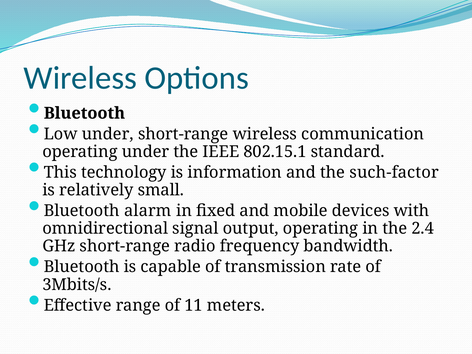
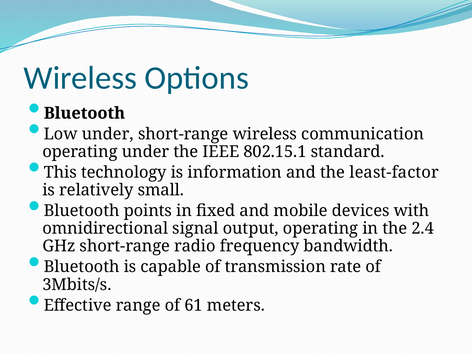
such-factor: such-factor -> least-factor
alarm: alarm -> points
11: 11 -> 61
